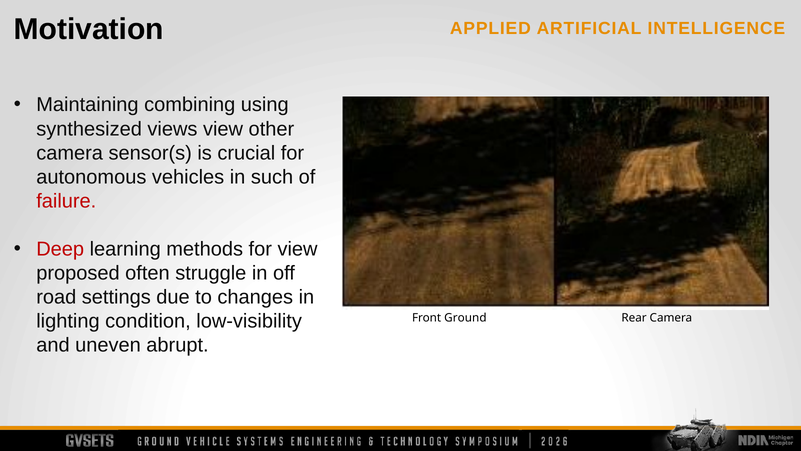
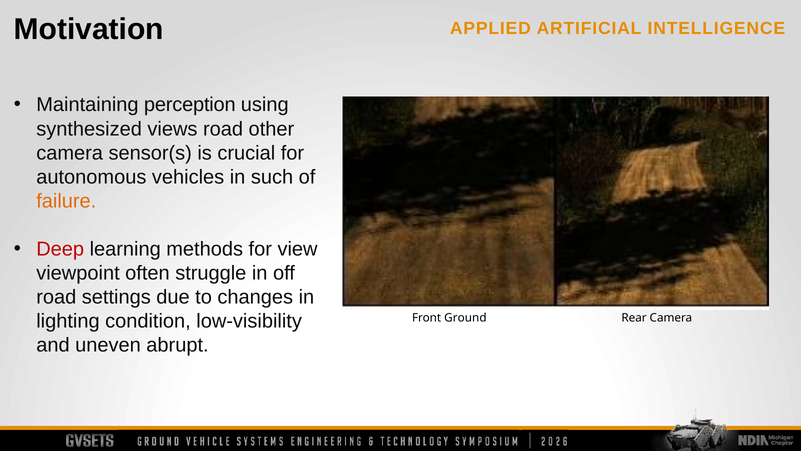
combining: combining -> perception
views view: view -> road
failure colour: red -> orange
proposed: proposed -> viewpoint
